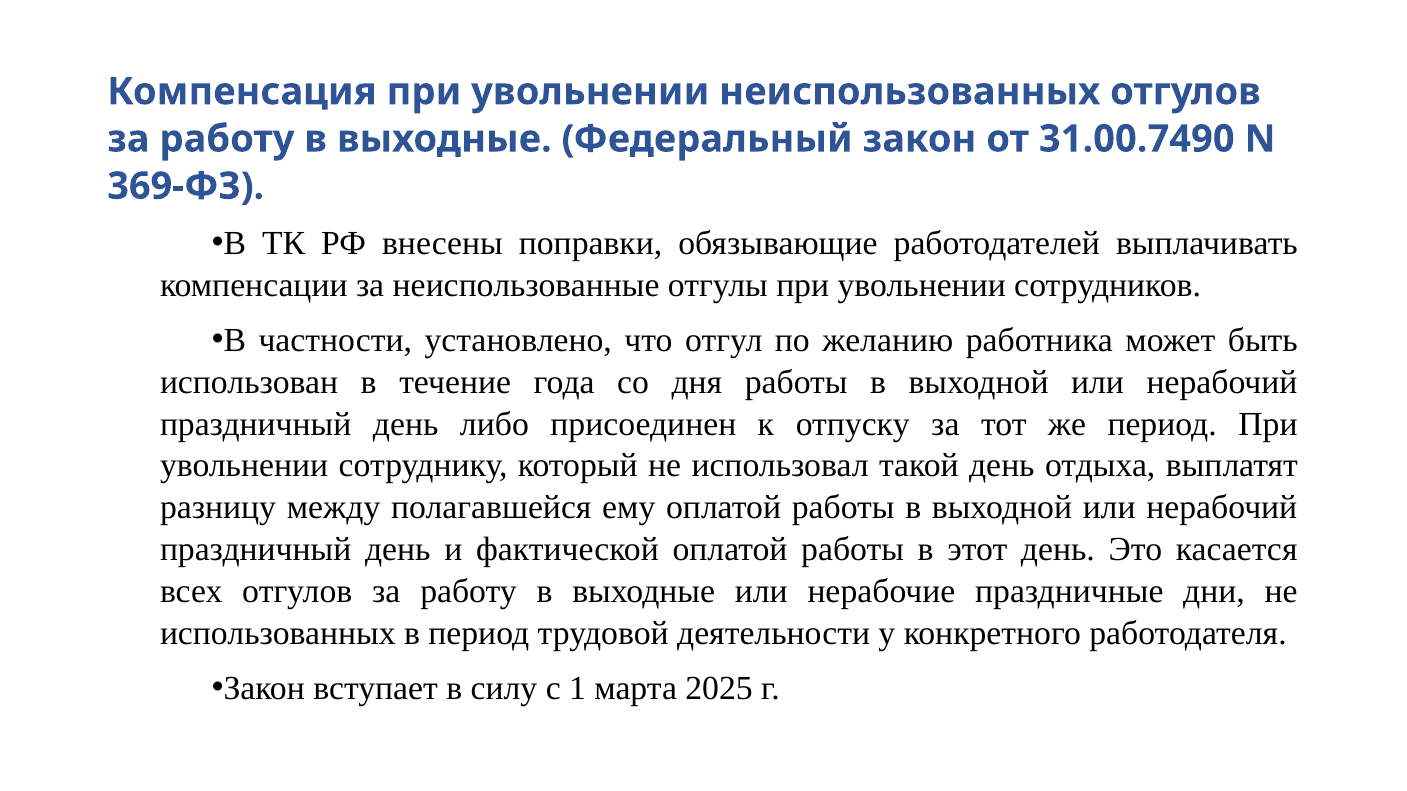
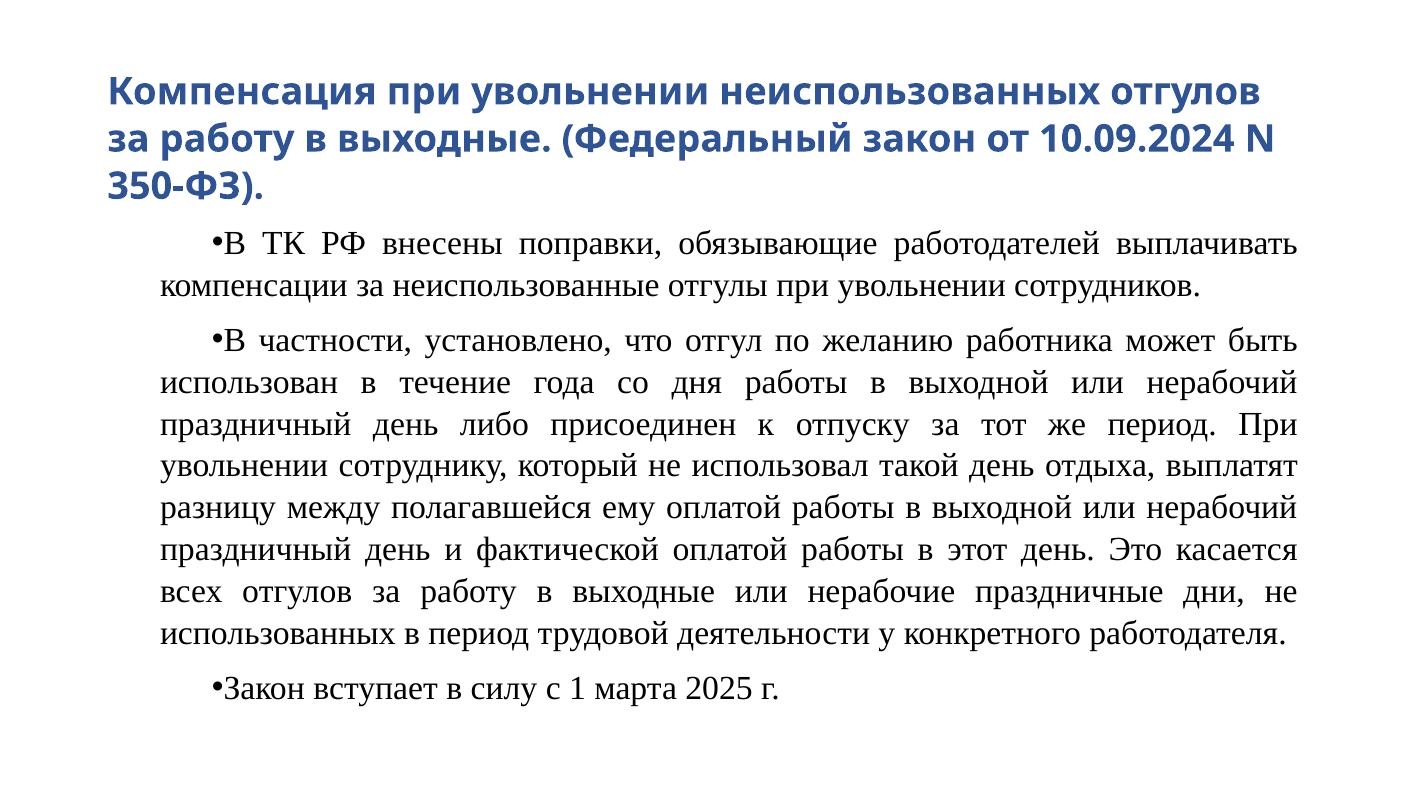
31.00.7490: 31.00.7490 -> 10.09.2024
369-ФЗ: 369-ФЗ -> 350-ФЗ
